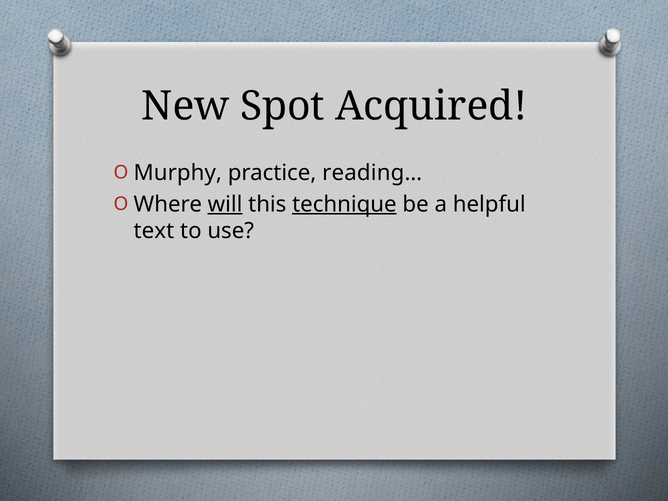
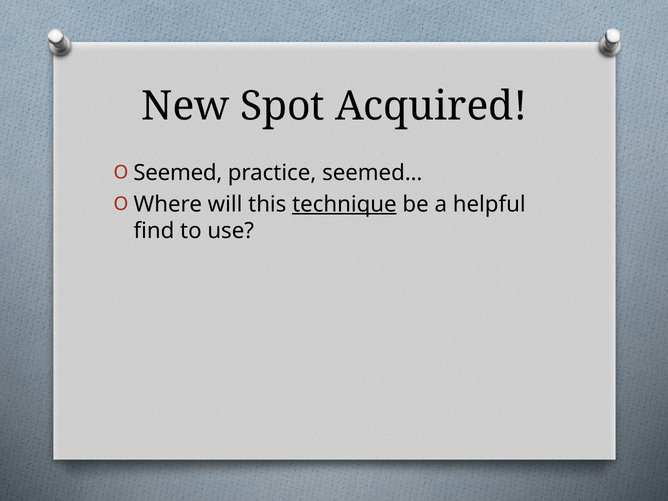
Murphy: Murphy -> Seemed
reading…: reading… -> seemed…
will underline: present -> none
text: text -> find
